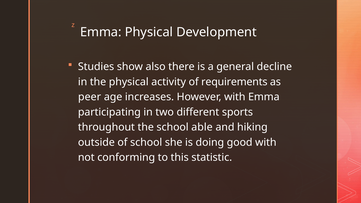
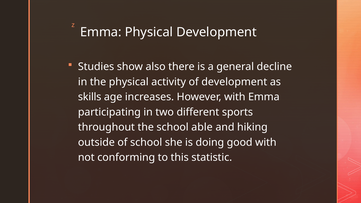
of requirements: requirements -> development
peer: peer -> skills
